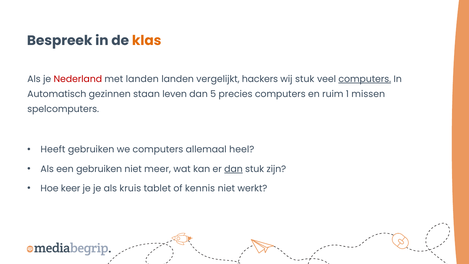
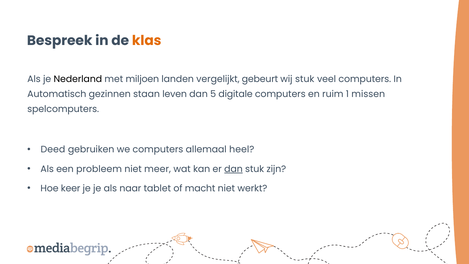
Nederland colour: red -> black
met landen: landen -> miljoen
hackers: hackers -> gebeurt
computers at (365, 79) underline: present -> none
precies: precies -> digitale
Heeft: Heeft -> Deed
een gebruiken: gebruiken -> probleem
kruis: kruis -> naar
kennis: kennis -> macht
